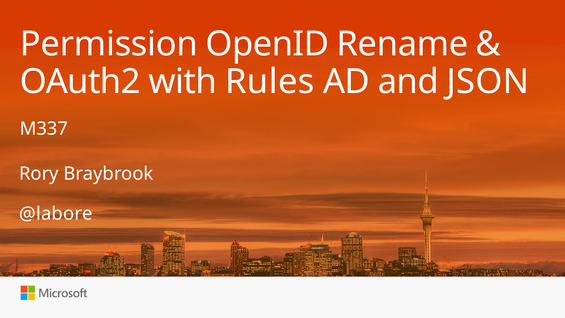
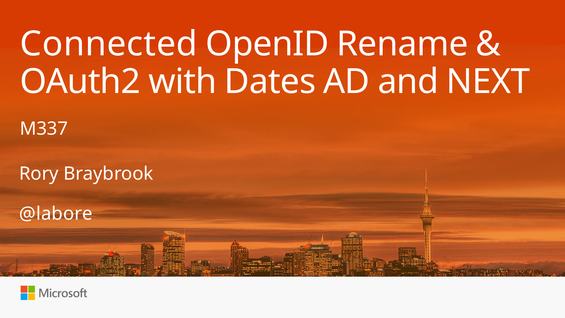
Permission: Permission -> Connected
Rules: Rules -> Dates
JSON: JSON -> NEXT
